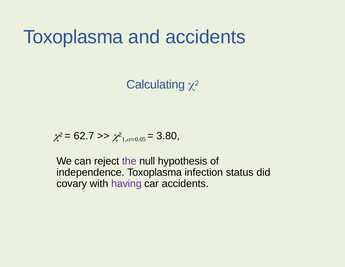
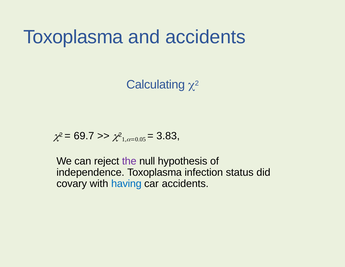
62.7: 62.7 -> 69.7
3.80: 3.80 -> 3.83
having colour: purple -> blue
